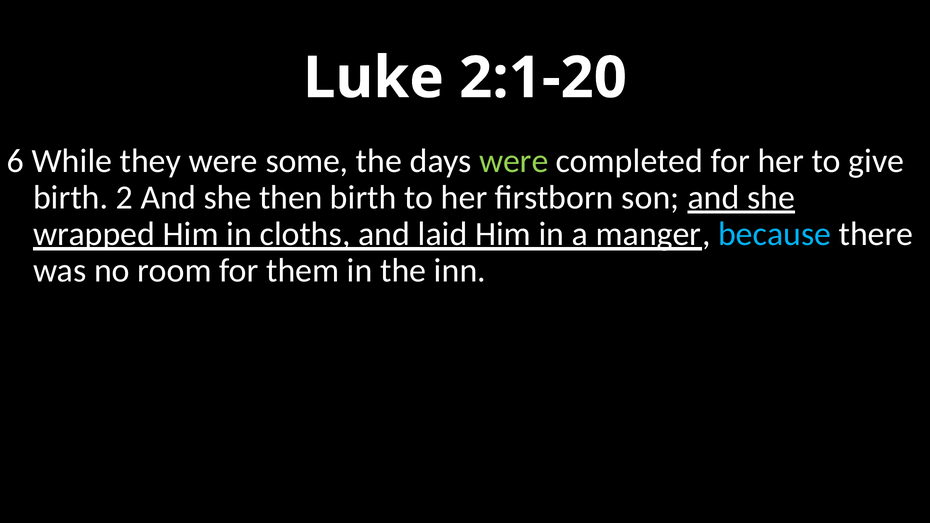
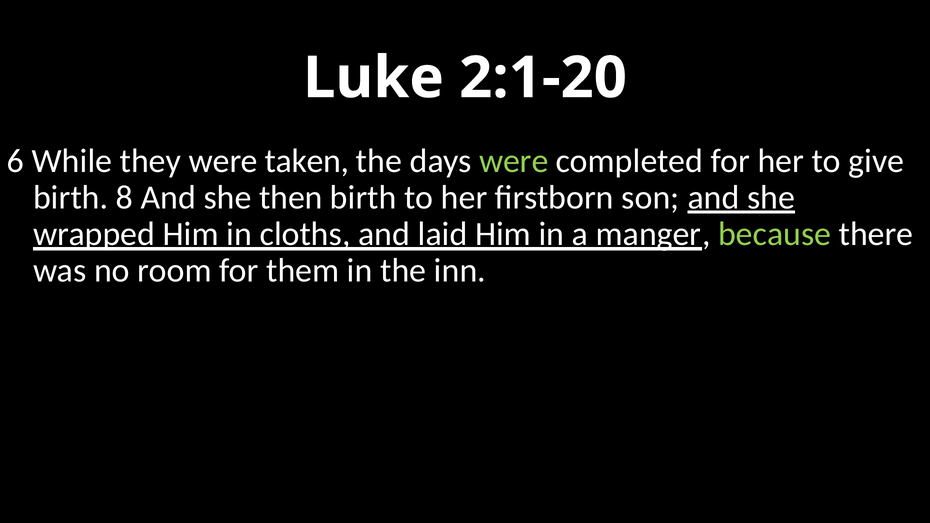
some: some -> taken
2: 2 -> 8
because colour: light blue -> light green
